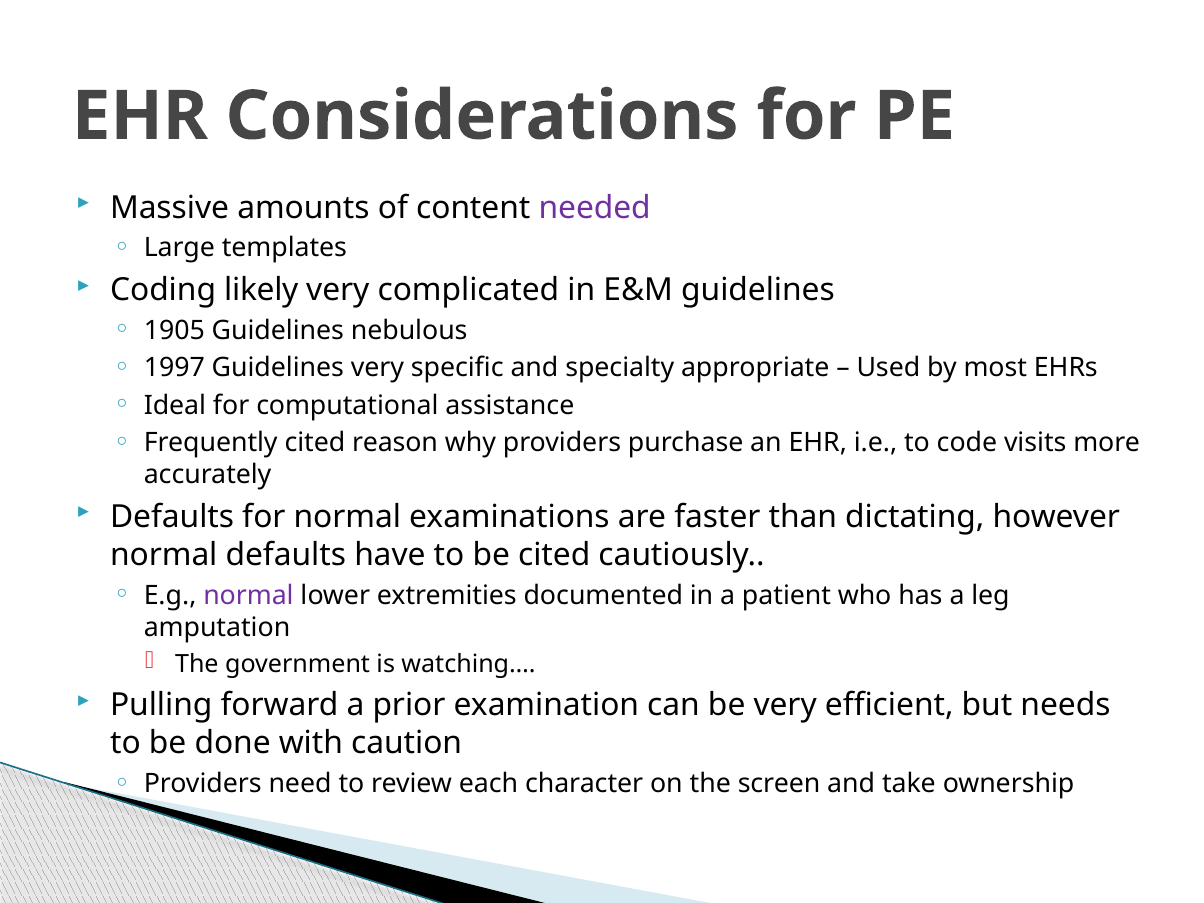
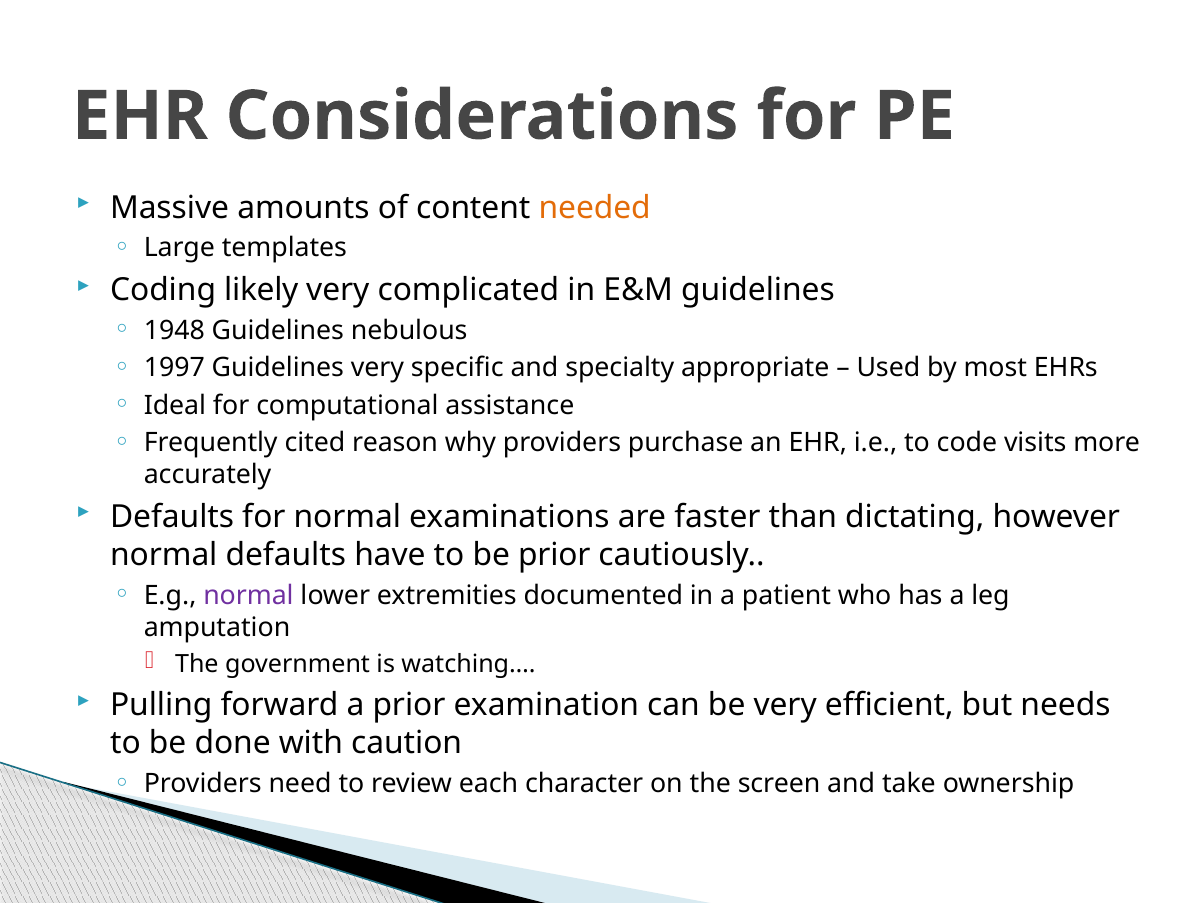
needed colour: purple -> orange
1905: 1905 -> 1948
be cited: cited -> prior
